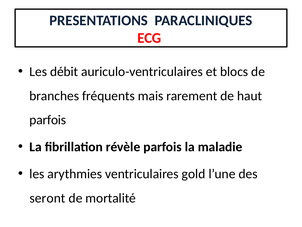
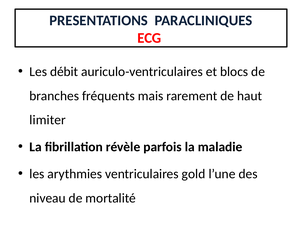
parfois at (48, 120): parfois -> limiter
seront: seront -> niveau
